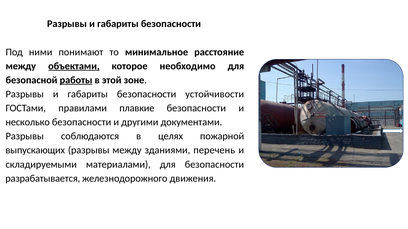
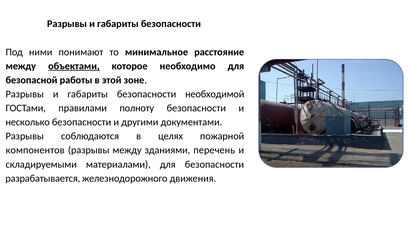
работы underline: present -> none
устойчивости: устойчивости -> необходимой
плавкие: плавкие -> полноту
выпускающих: выпускающих -> компонентов
